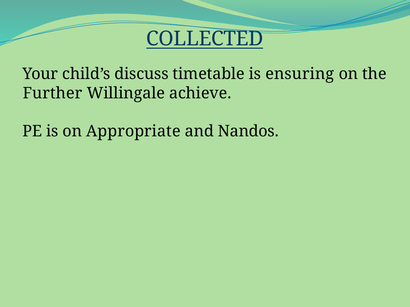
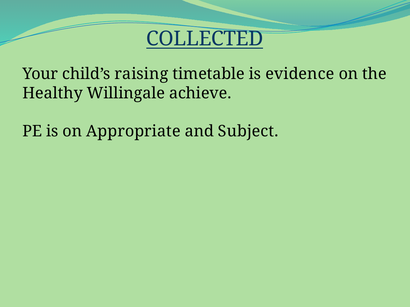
discuss: discuss -> raising
ensuring: ensuring -> evidence
Further: Further -> Healthy
Nandos: Nandos -> Subject
